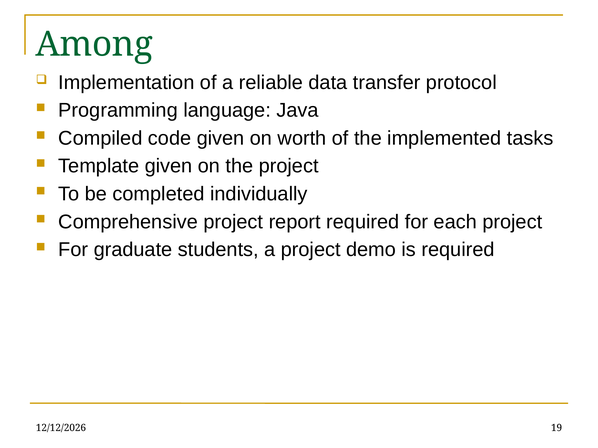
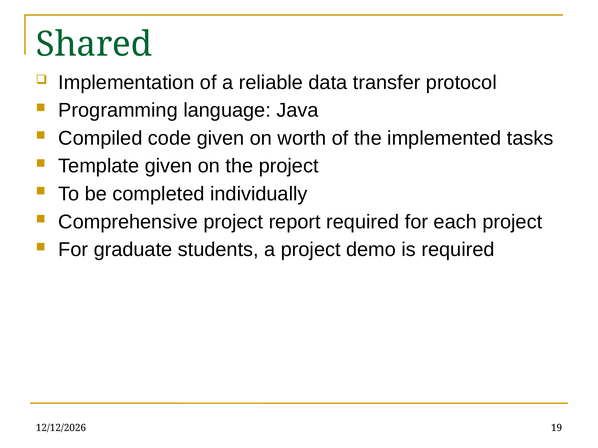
Among: Among -> Shared
